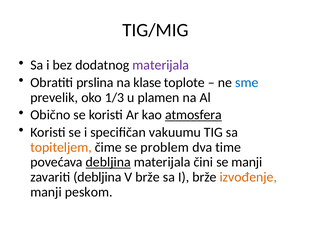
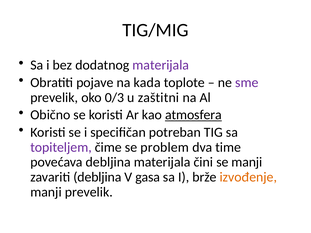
prslina: prslina -> pojave
klase: klase -> kada
sme colour: blue -> purple
1/3: 1/3 -> 0/3
plamen: plamen -> zaštitni
vakuumu: vakuumu -> potreban
topiteljem colour: orange -> purple
debljina at (108, 162) underline: present -> none
V brže: brže -> gasa
manji peskom: peskom -> prevelik
